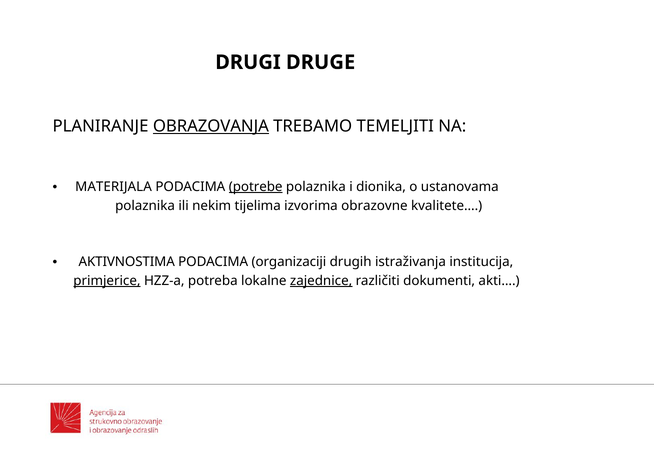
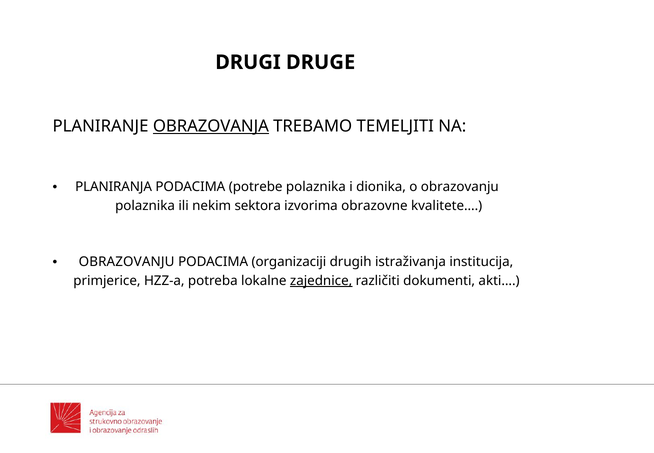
MATERIJALA: MATERIJALA -> PLANIRANJA
potrebe underline: present -> none
o ustanovama: ustanovama -> obrazovanju
tijelima: tijelima -> sektora
AKTIVNOSTIMA at (127, 262): AKTIVNOSTIMA -> OBRAZOVANJU
primjerice underline: present -> none
